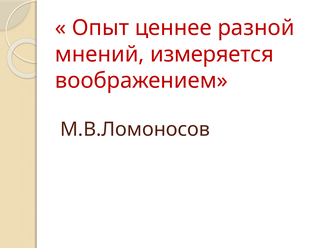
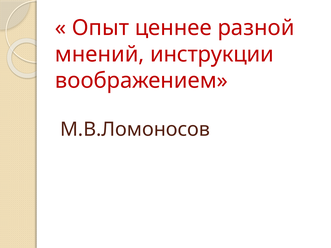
измеряется: измеряется -> инструкции
